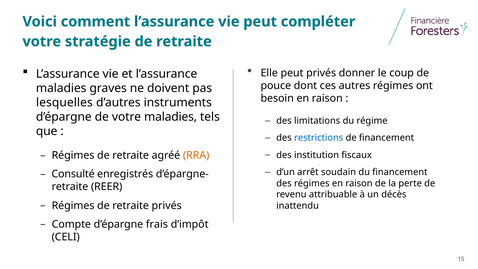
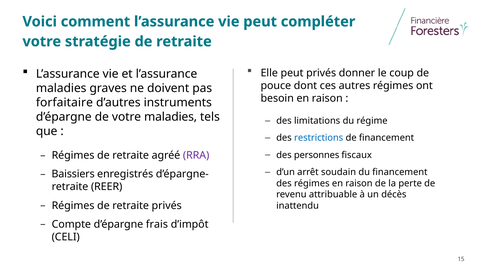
lesquelles: lesquelles -> forfaitaire
institution: institution -> personnes
RRA colour: orange -> purple
Consulté: Consulté -> Baissiers
